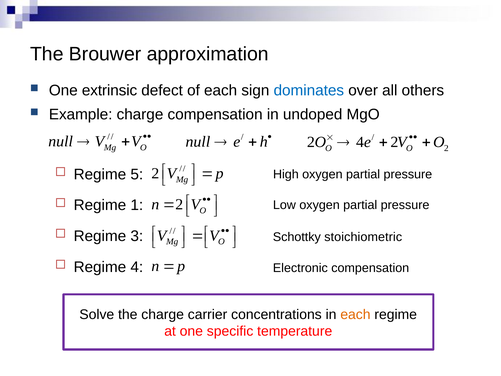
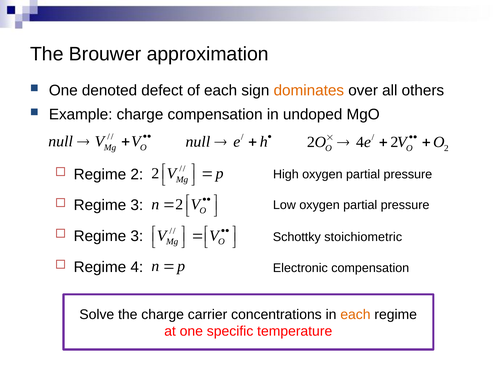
extrinsic: extrinsic -> denoted
dominates colour: blue -> orange
Regime 5: 5 -> 2
1 at (137, 205): 1 -> 3
